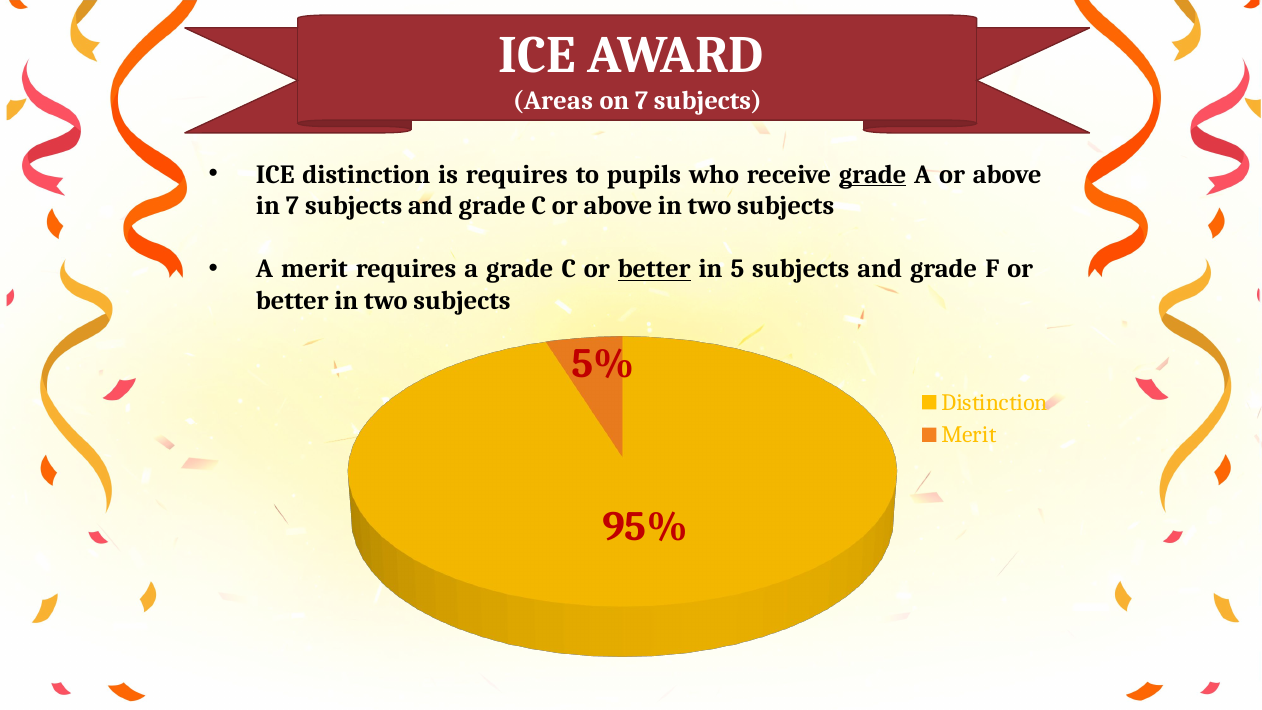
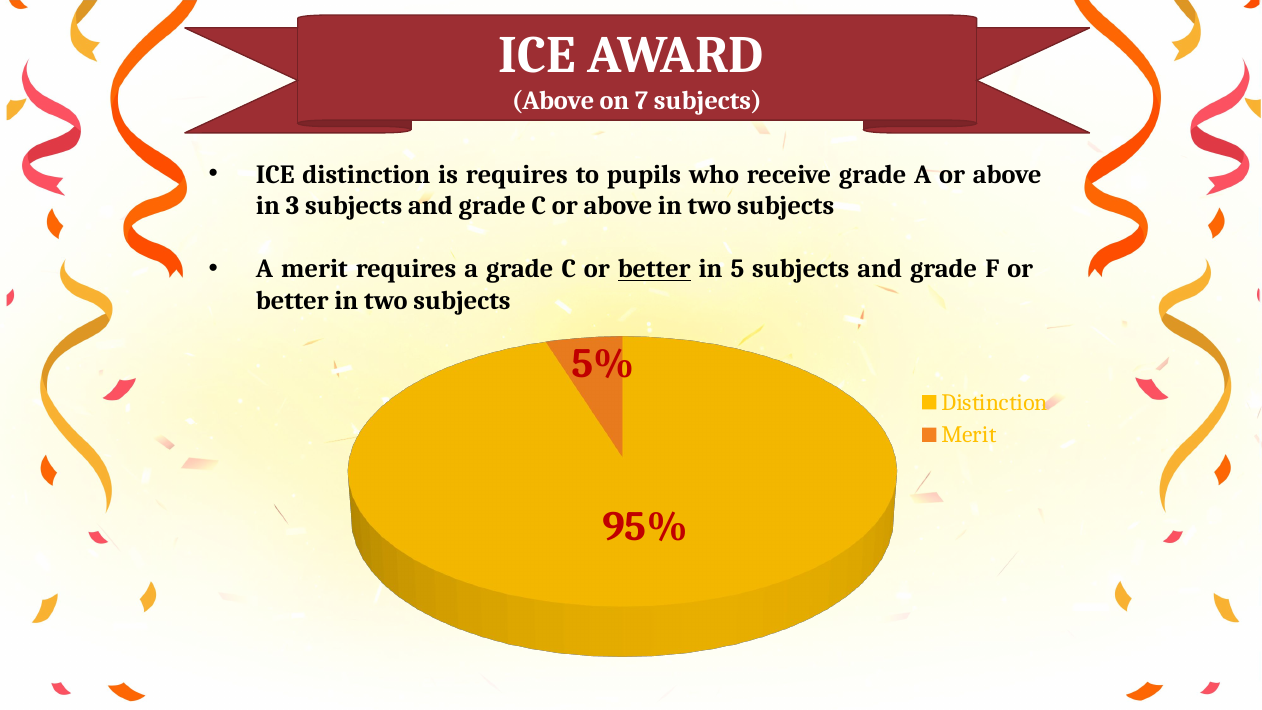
Areas at (553, 101): Areas -> Above
grade at (873, 174) underline: present -> none
in 7: 7 -> 3
